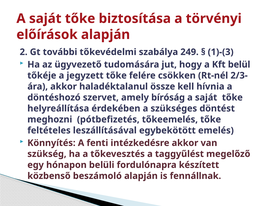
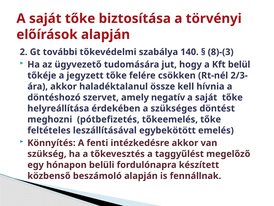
249: 249 -> 140
1)-(3: 1)-(3 -> 8)-(3
bíróság: bíróság -> negatív
